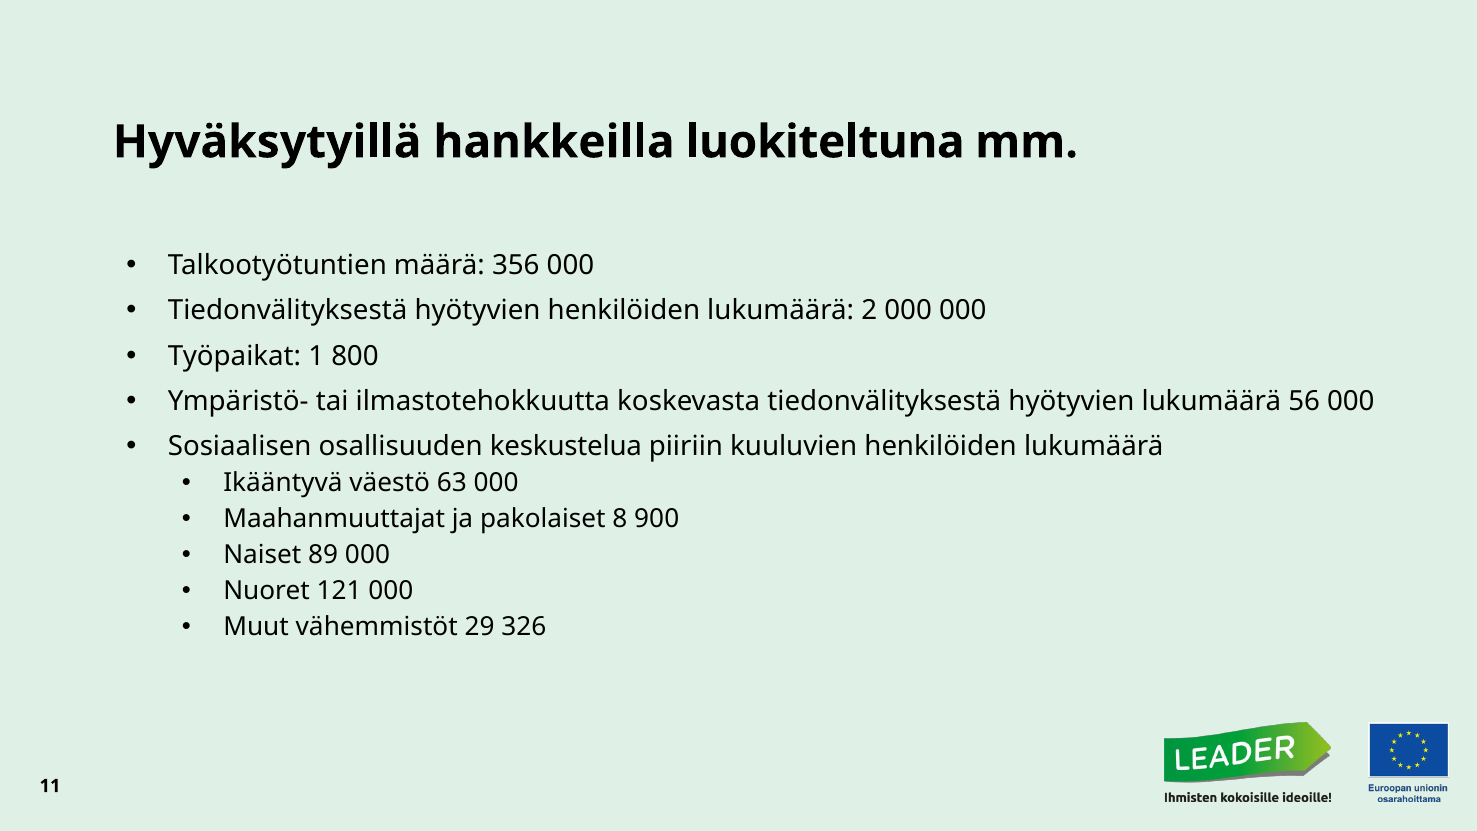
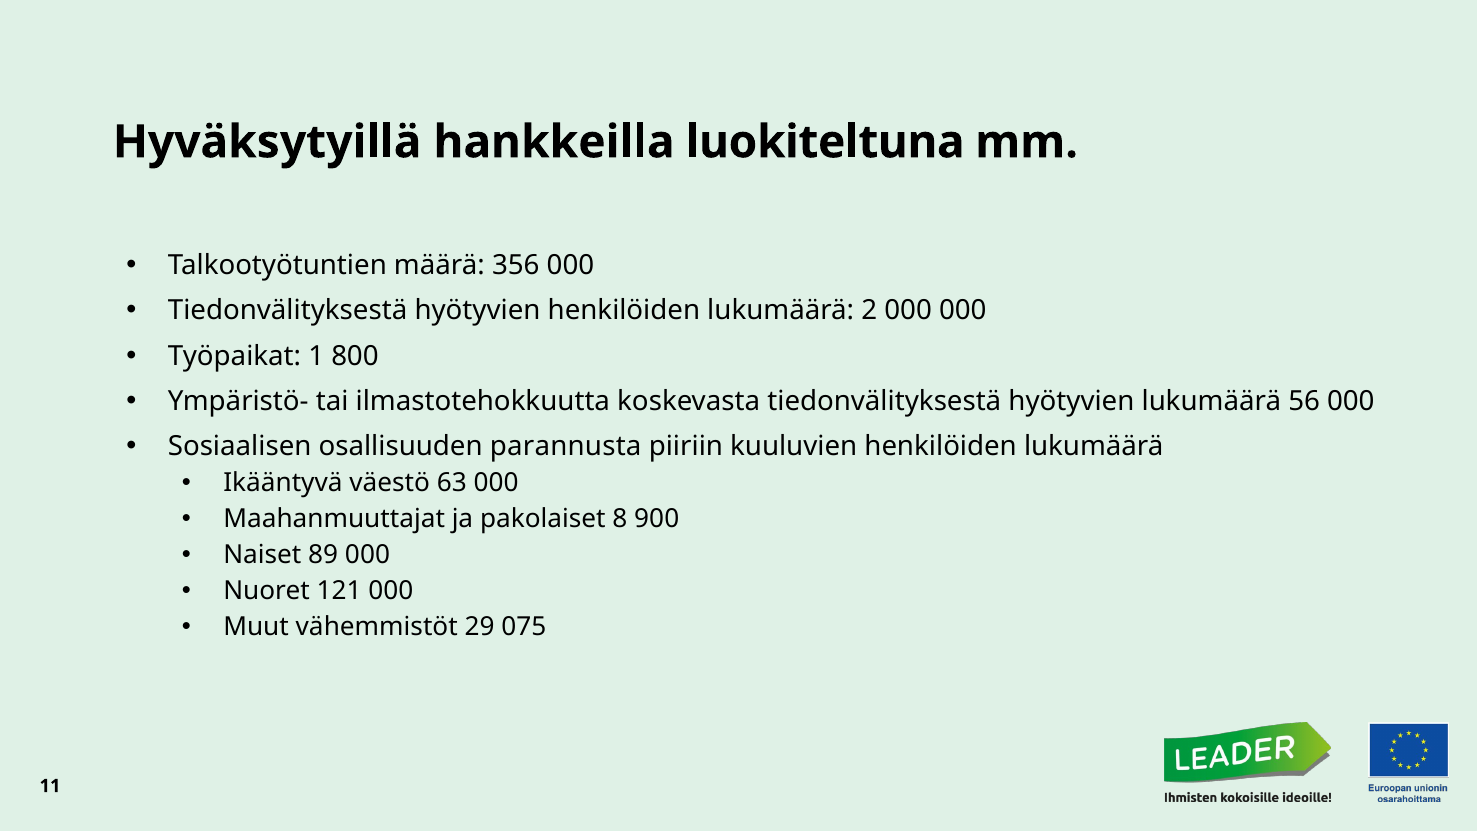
keskustelua: keskustelua -> parannusta
326: 326 -> 075
